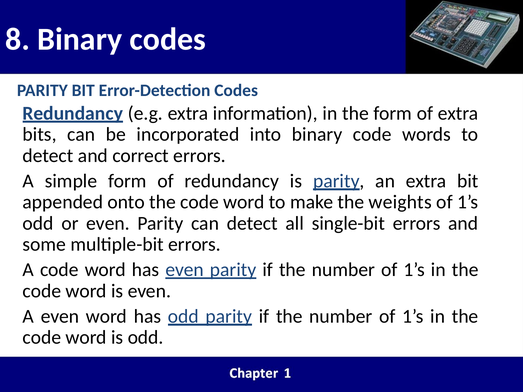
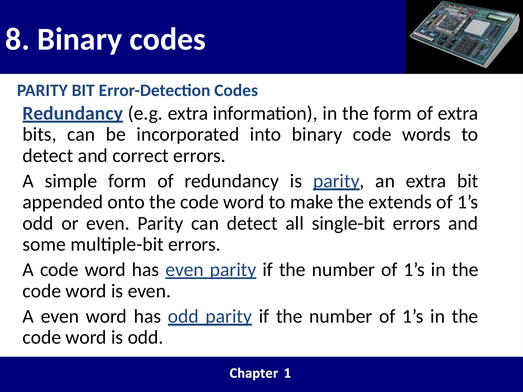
weights: weights -> extends
